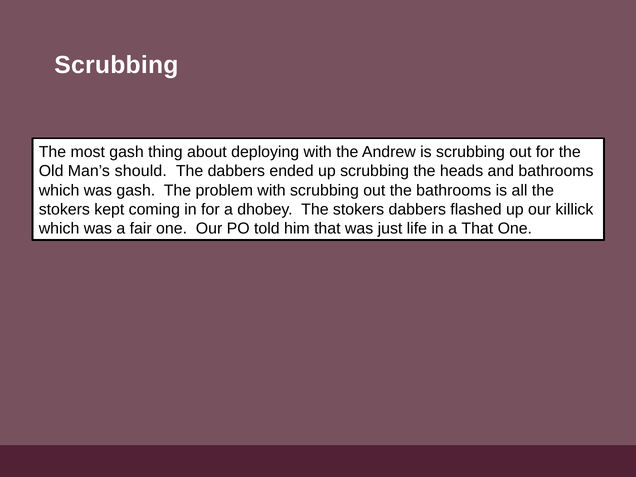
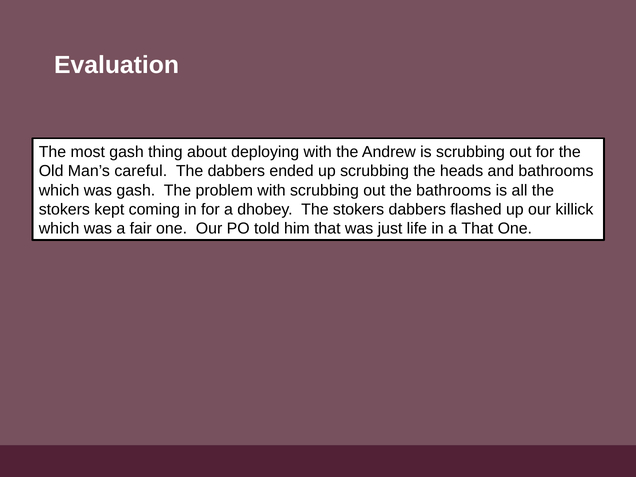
Scrubbing at (116, 65): Scrubbing -> Evaluation
should: should -> careful
